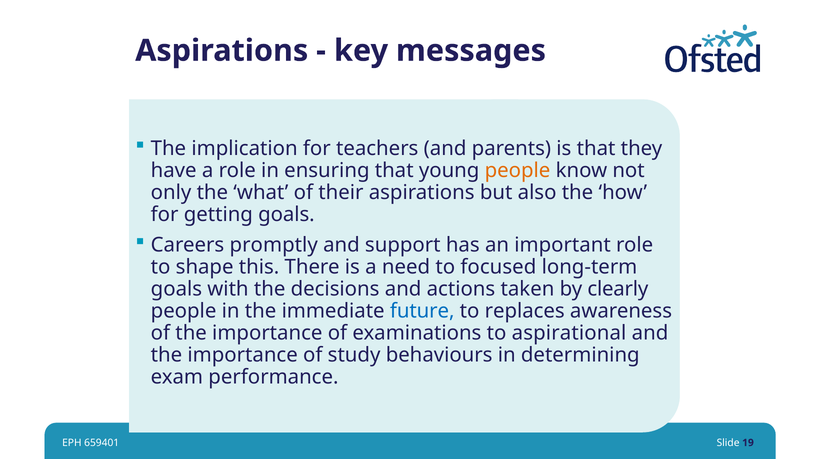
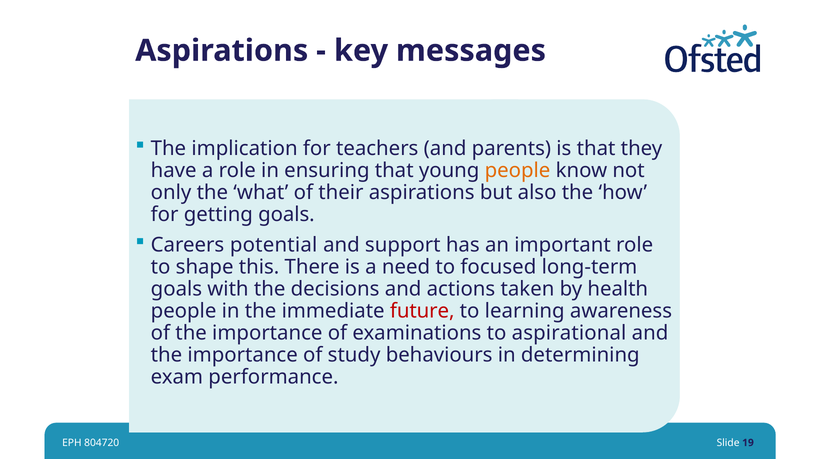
promptly: promptly -> potential
clearly: clearly -> health
future colour: blue -> red
replaces: replaces -> learning
659401: 659401 -> 804720
